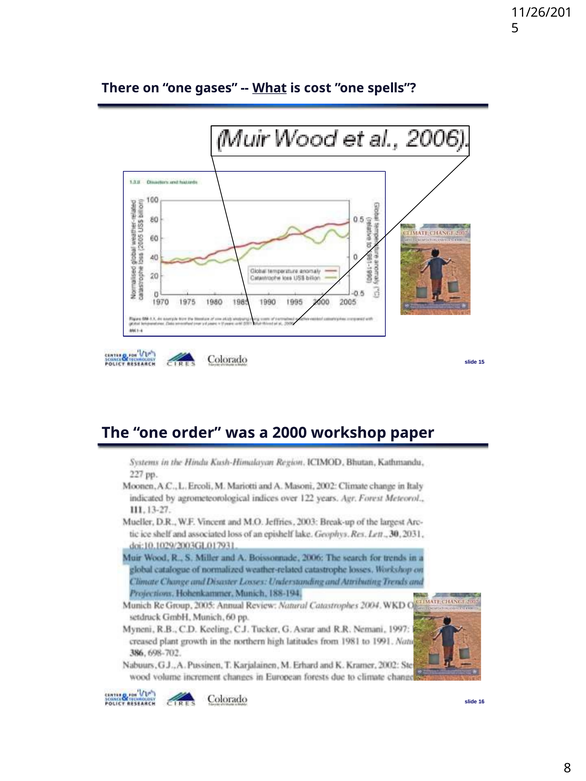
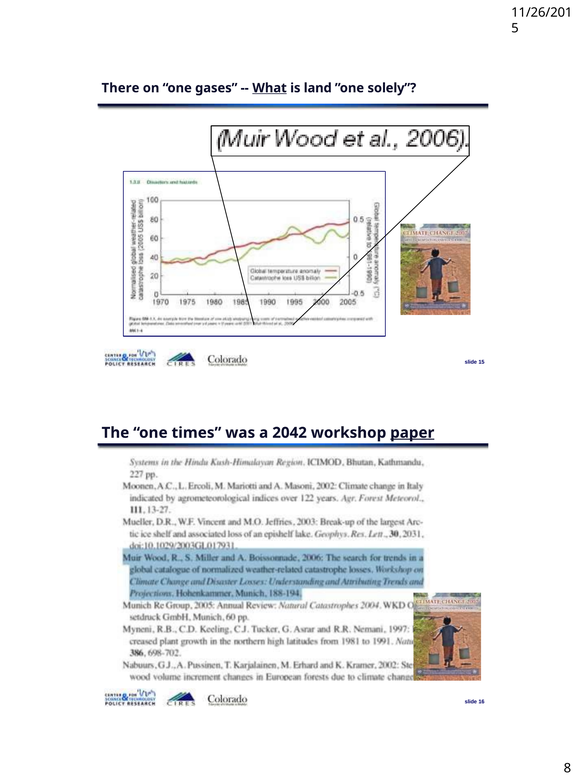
cost: cost -> land
spells: spells -> solely
order: order -> times
2000: 2000 -> 2042
paper underline: none -> present
